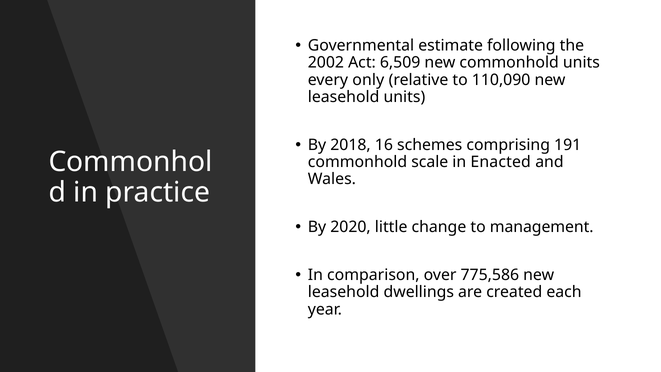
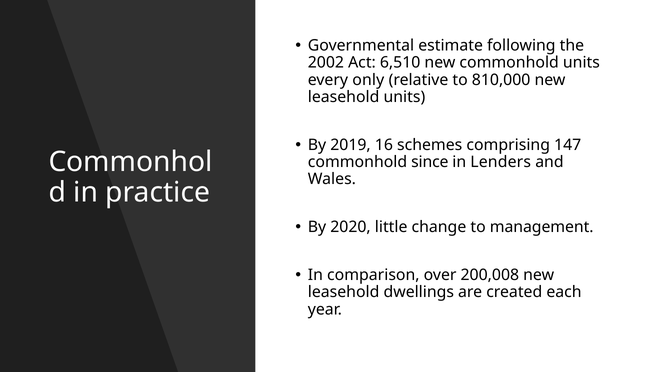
6,509: 6,509 -> 6,510
110,090: 110,090 -> 810,000
2018: 2018 -> 2019
191: 191 -> 147
scale: scale -> since
Enacted: Enacted -> Lenders
775,586: 775,586 -> 200,008
